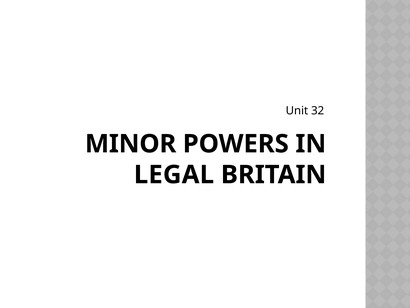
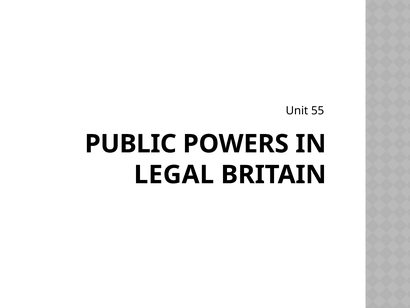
32: 32 -> 55
MINOR: MINOR -> PUBLIC
